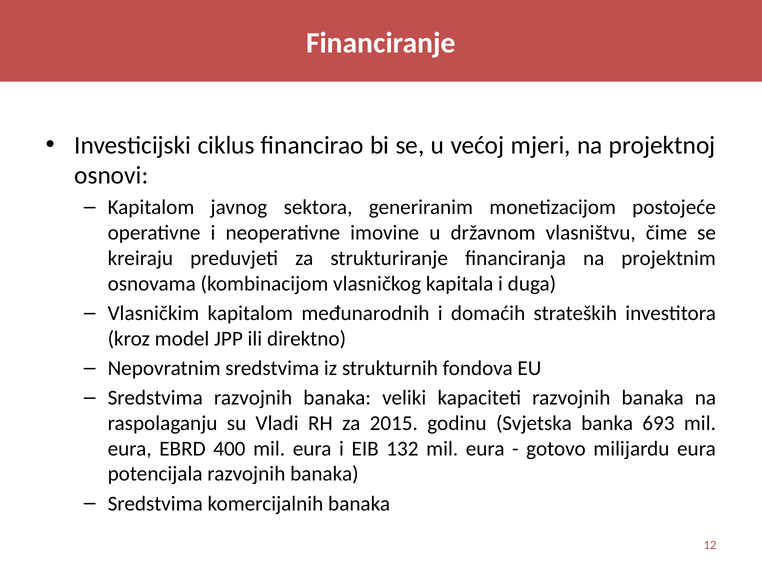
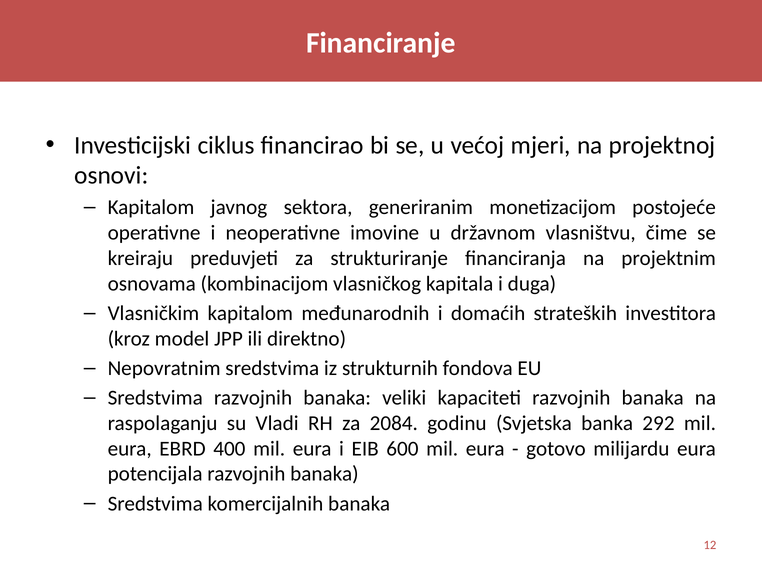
2015: 2015 -> 2084
693: 693 -> 292
132: 132 -> 600
